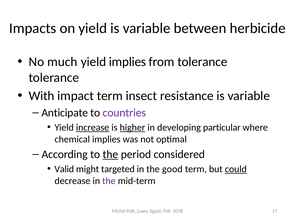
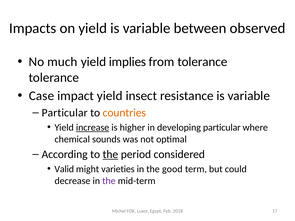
herbicide: herbicide -> observed
With: With -> Case
impact term: term -> yield
Anticipate at (65, 113): Anticipate -> Particular
countries colour: purple -> orange
higher underline: present -> none
chemical implies: implies -> sounds
targeted: targeted -> varieties
could underline: present -> none
